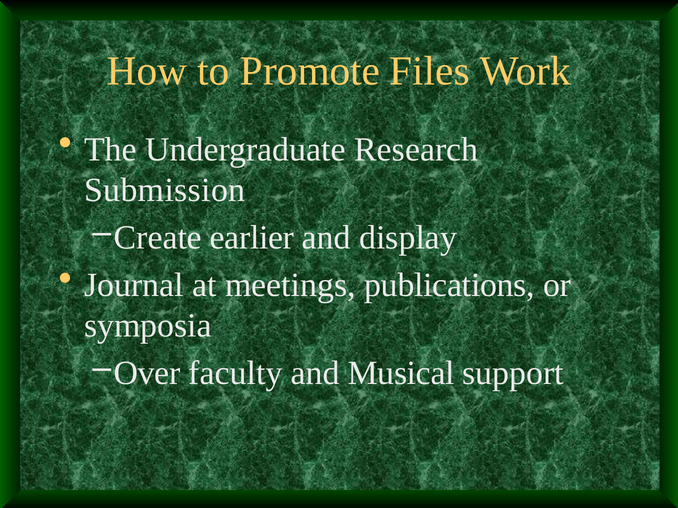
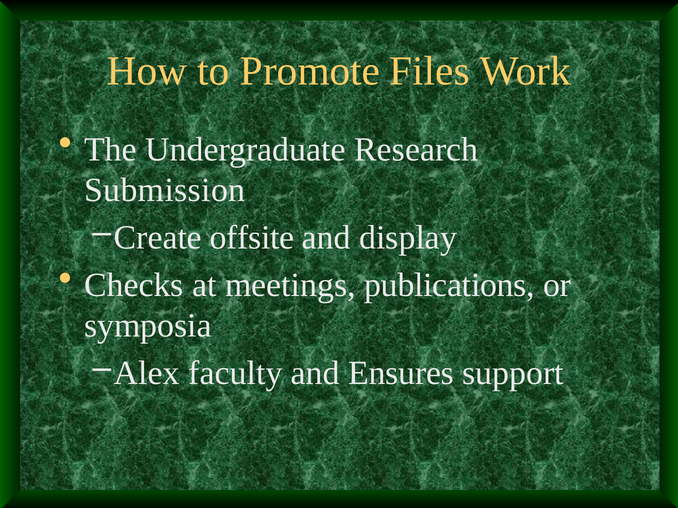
earlier: earlier -> offsite
Journal: Journal -> Checks
Over: Over -> Alex
Musical: Musical -> Ensures
